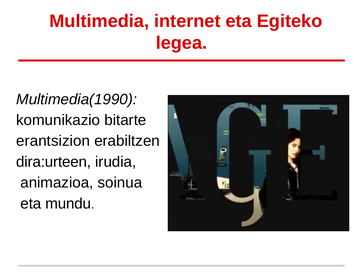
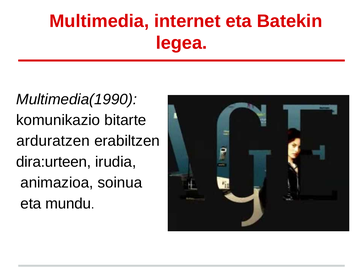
Egiteko: Egiteko -> Batekin
erantsizion: erantsizion -> arduratzen
